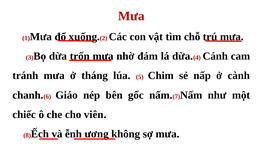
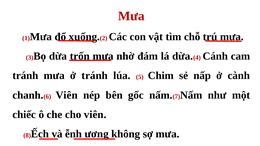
ở tháng: tháng -> tránh
Giáo at (67, 95): Giáo -> Viên
